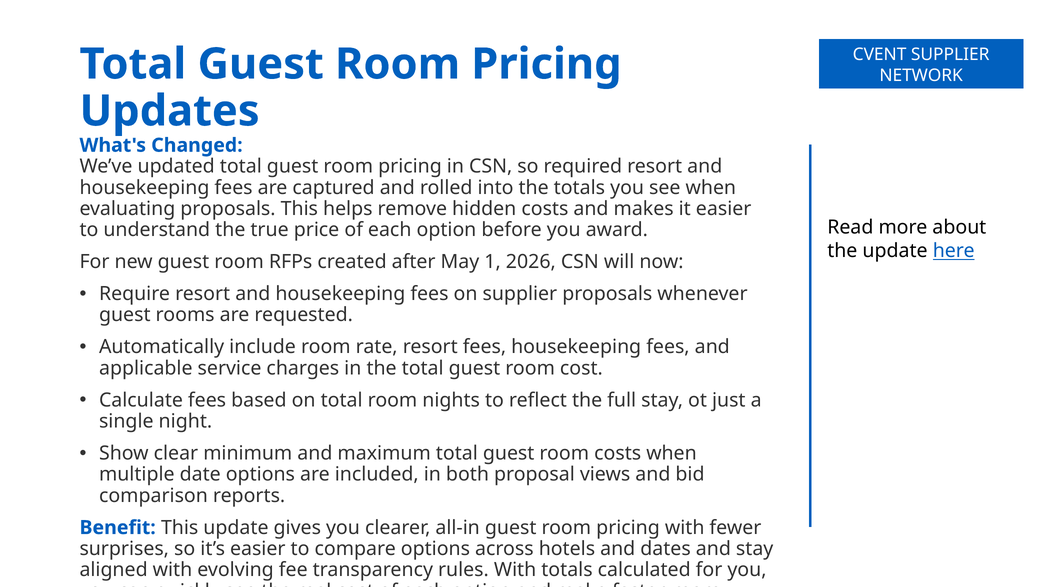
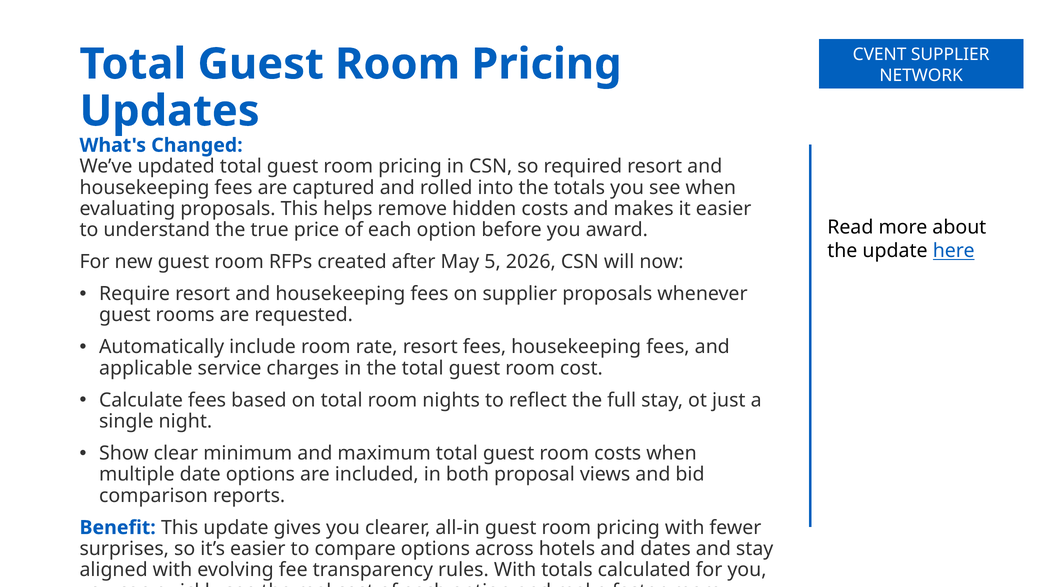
1: 1 -> 5
